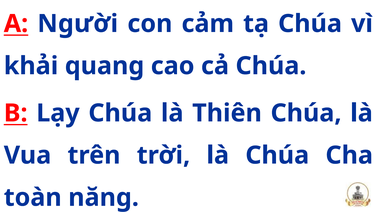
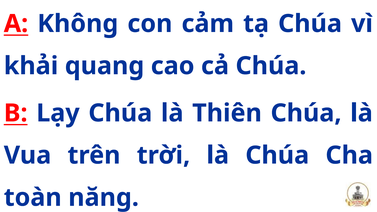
Người: Người -> Không
